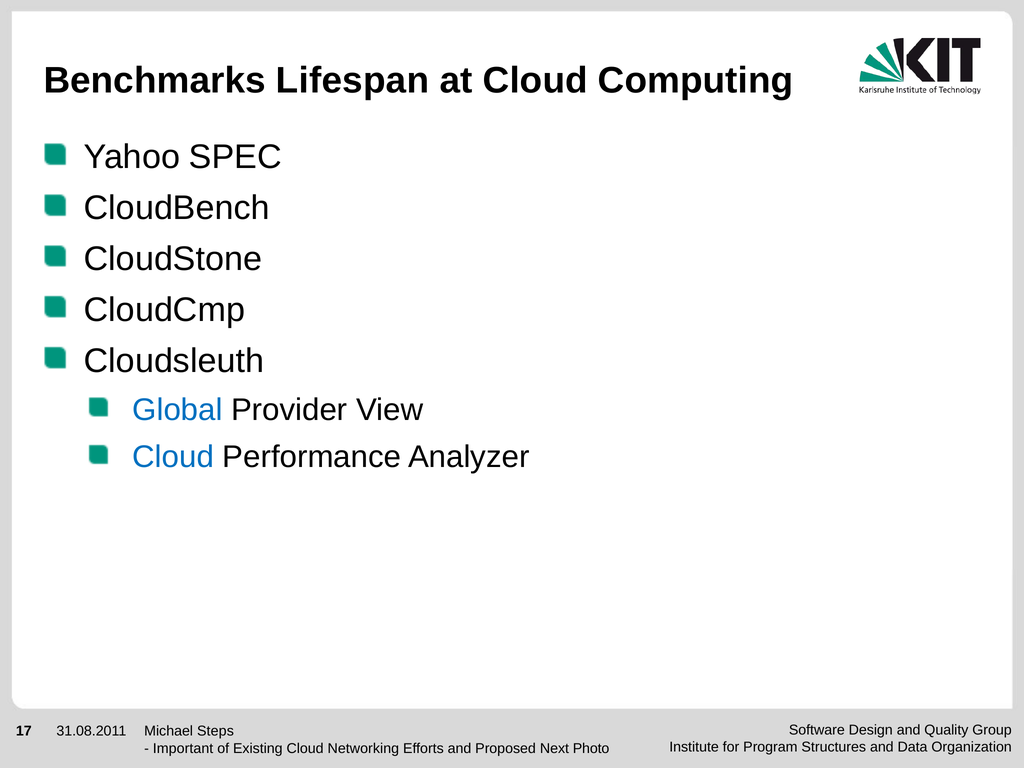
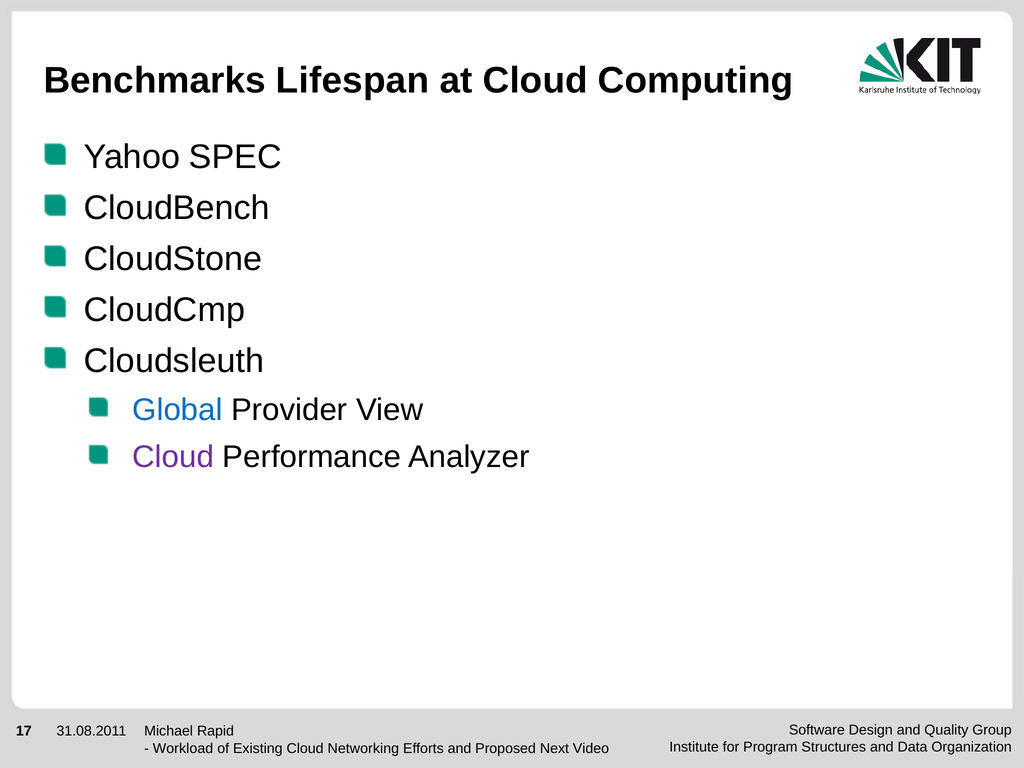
Cloud at (173, 457) colour: blue -> purple
Steps: Steps -> Rapid
Important: Important -> Workload
Photo: Photo -> Video
